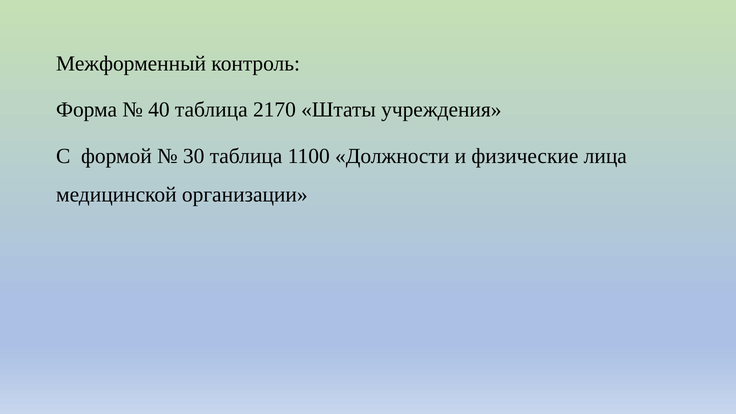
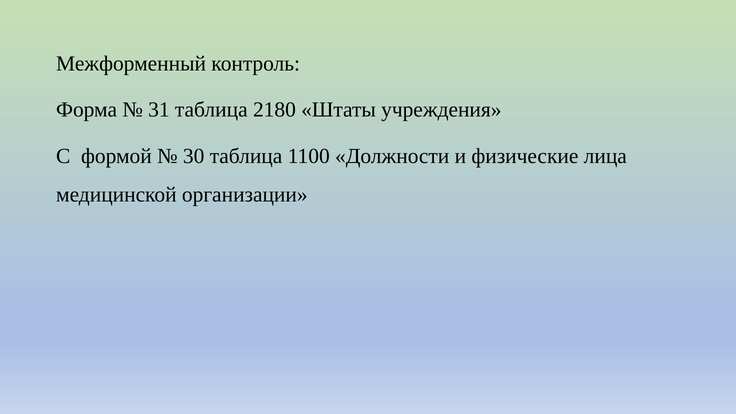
40: 40 -> 31
2170: 2170 -> 2180
